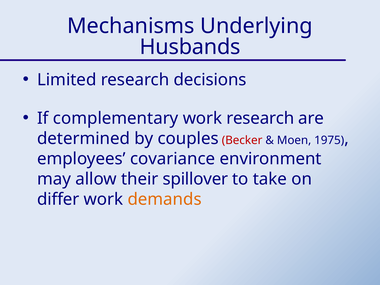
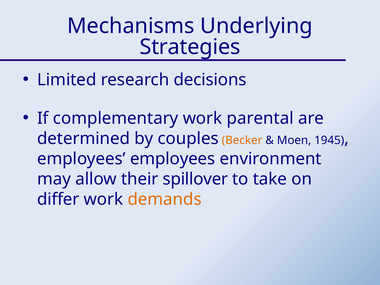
Husbands: Husbands -> Strategies
work research: research -> parental
Becker colour: red -> orange
1975: 1975 -> 1945
employees covariance: covariance -> employees
